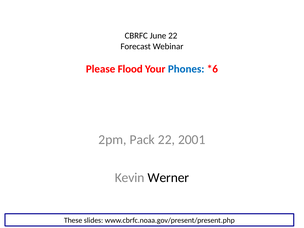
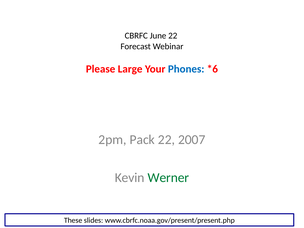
Flood: Flood -> Large
2001: 2001 -> 2007
Werner colour: black -> green
